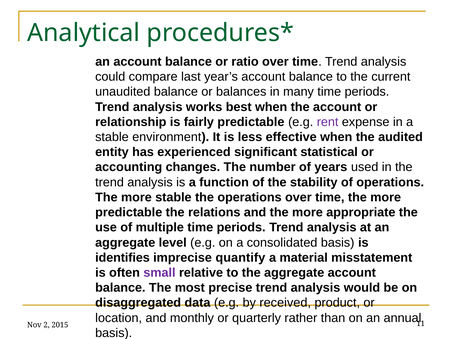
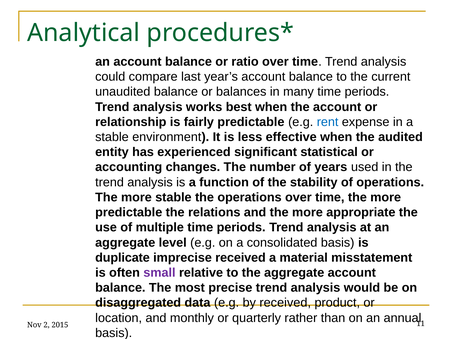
rent colour: purple -> blue
identifies: identifies -> duplicate
imprecise quantify: quantify -> received
